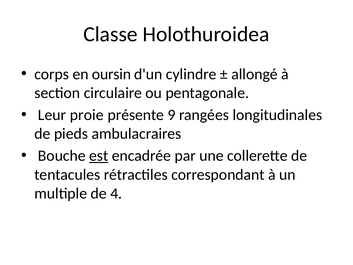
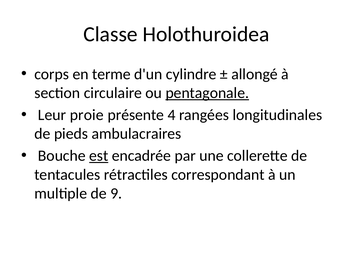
oursin: oursin -> terme
pentagonale underline: none -> present
9: 9 -> 4
4: 4 -> 9
